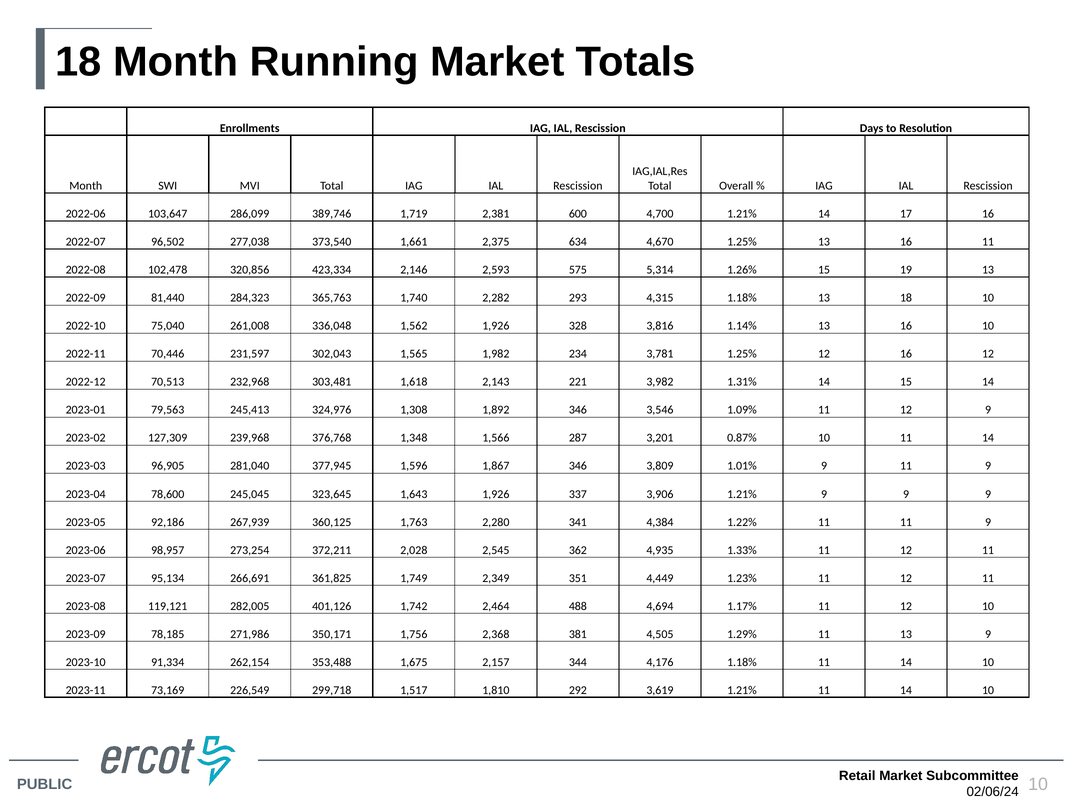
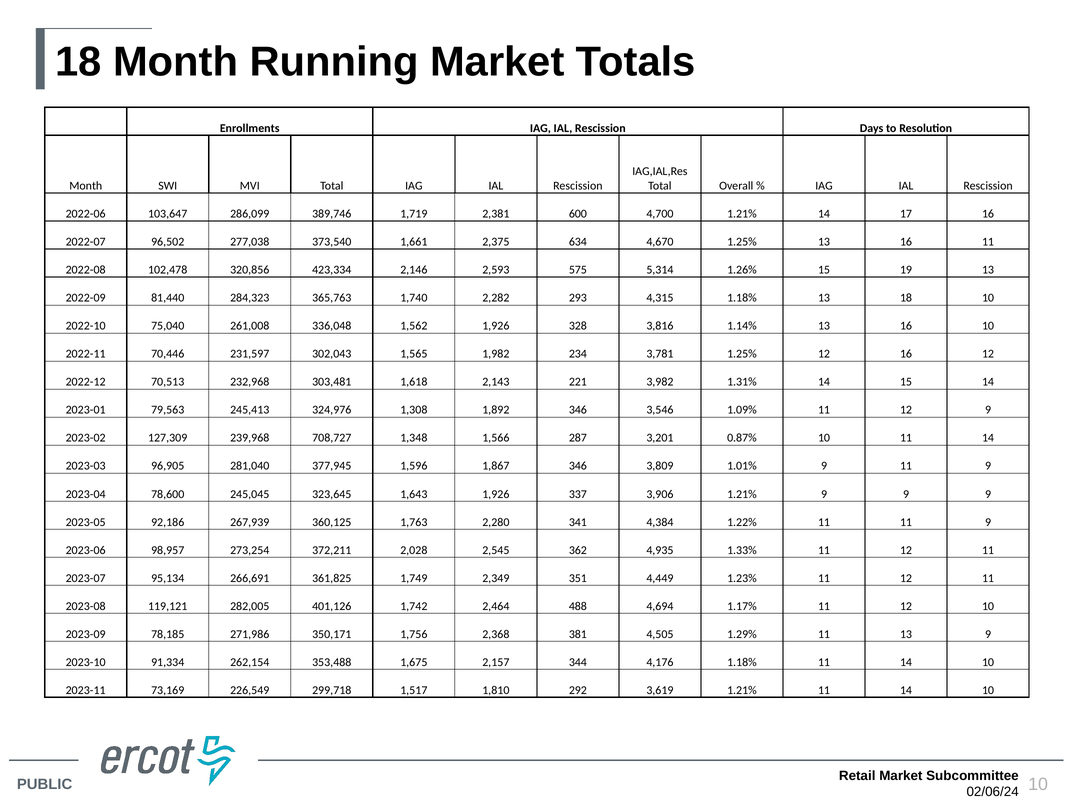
376,768: 376,768 -> 708,727
